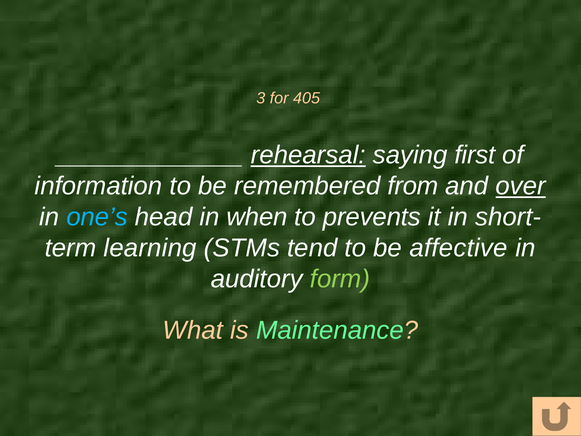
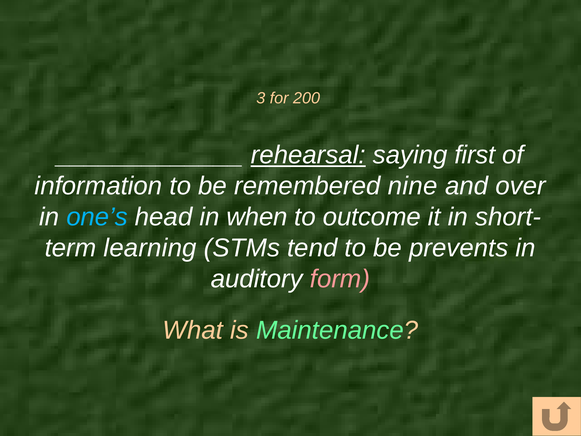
405: 405 -> 200
from: from -> nine
over underline: present -> none
prevents: prevents -> outcome
affective: affective -> prevents
form colour: light green -> pink
